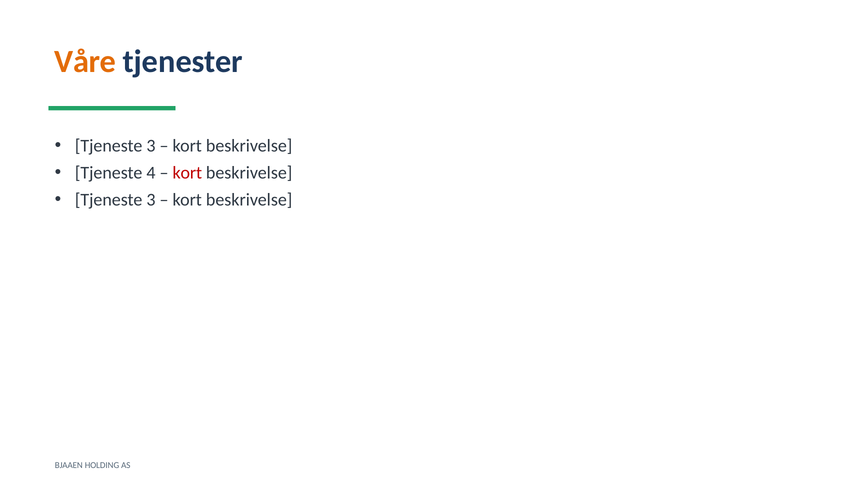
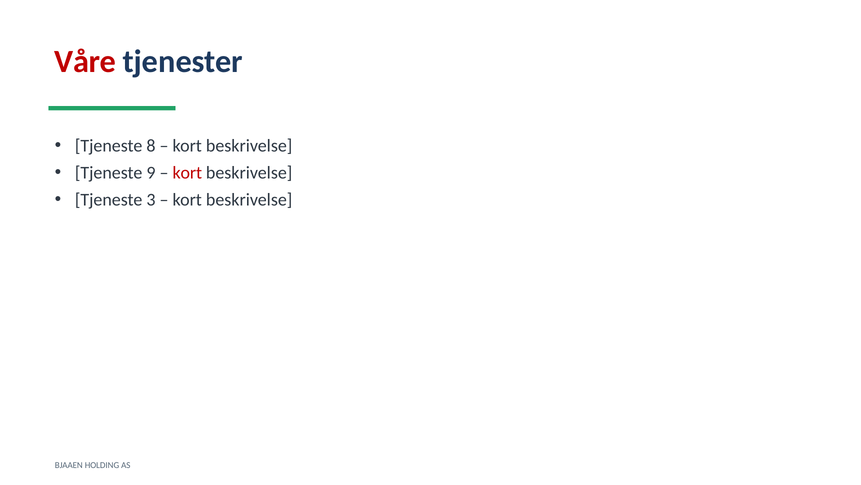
Våre colour: orange -> red
3 at (151, 146): 3 -> 8
4: 4 -> 9
